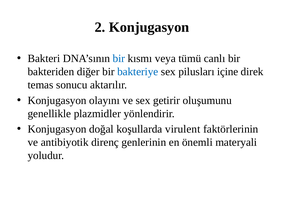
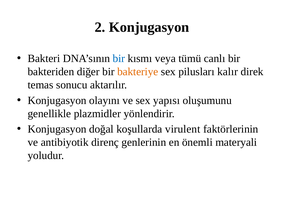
bakteriye colour: blue -> orange
içine: içine -> kalır
getirir: getirir -> yapısı
